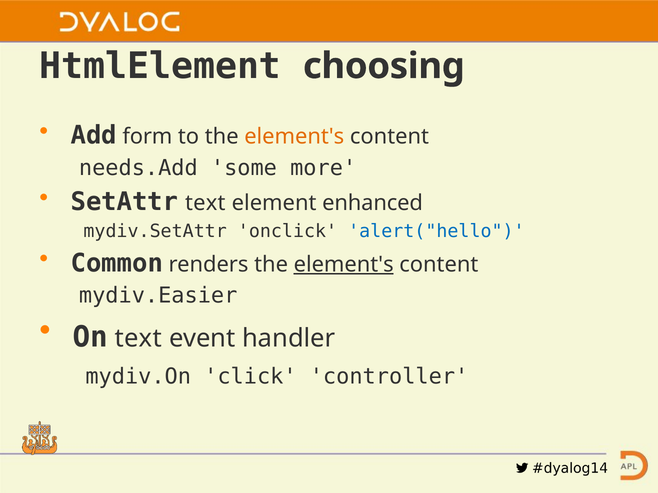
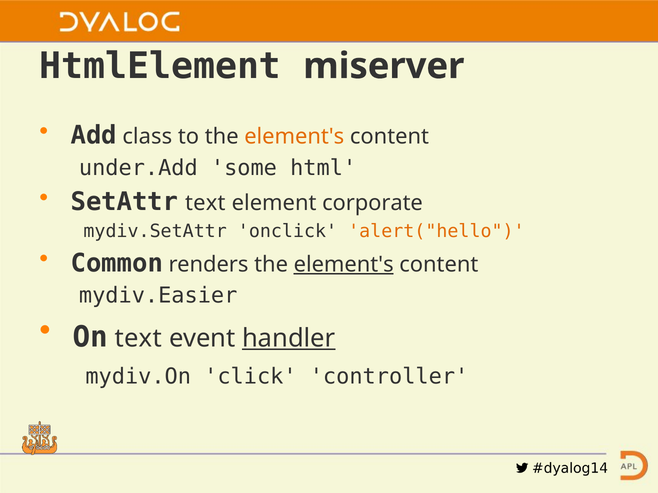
choosing: choosing -> miserver
form: form -> class
needs.Add: needs.Add -> under.Add
more: more -> html
enhanced: enhanced -> corporate
alert("hello colour: blue -> orange
handler underline: none -> present
